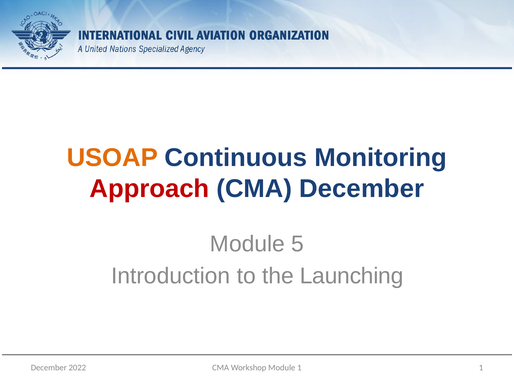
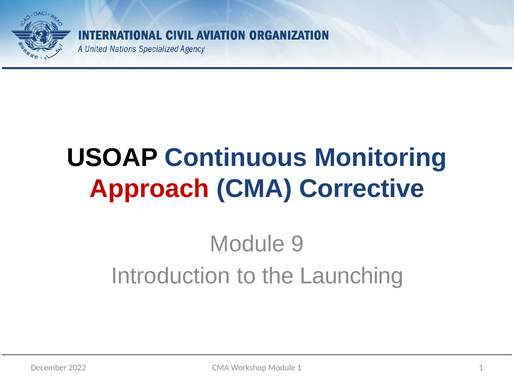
USOAP colour: orange -> black
CMA December: December -> Corrective
5: 5 -> 9
